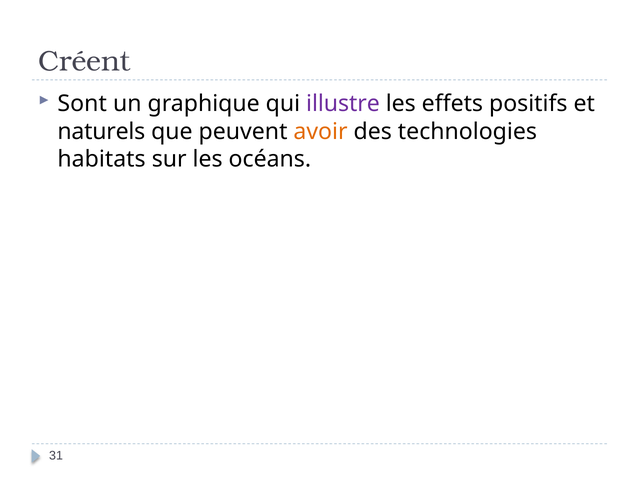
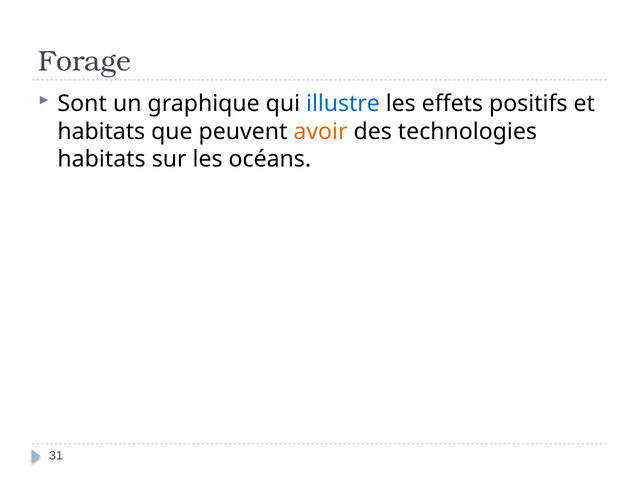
Créent: Créent -> Forage
illustre colour: purple -> blue
naturels at (101, 132): naturels -> habitats
